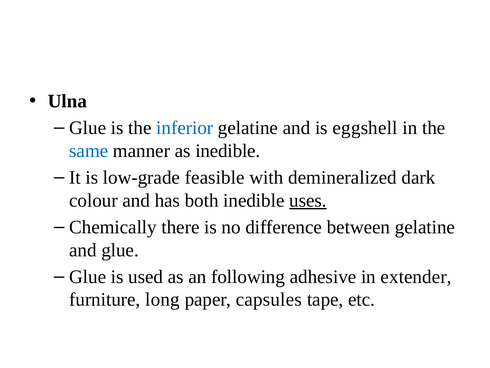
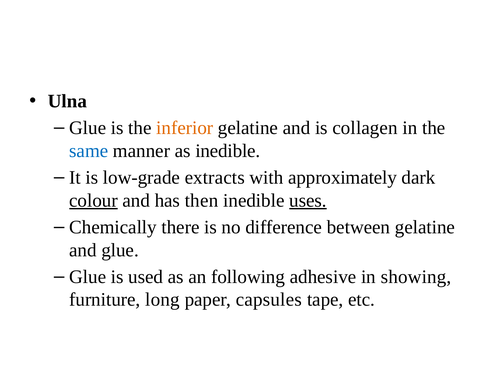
inferior colour: blue -> orange
eggshell: eggshell -> collagen
feasible: feasible -> extracts
demineralized: demineralized -> approximately
colour underline: none -> present
both: both -> then
extender: extender -> showing
